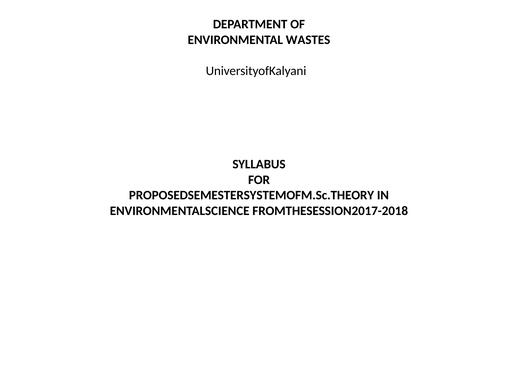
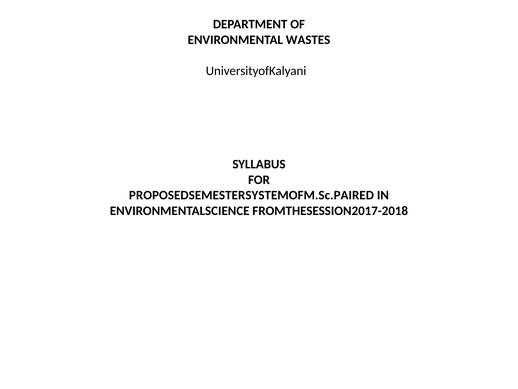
PROPOSEDSEMESTERSYSTEMOFM.Sc.THEORY: PROPOSEDSEMESTERSYSTEMOFM.Sc.THEORY -> PROPOSEDSEMESTERSYSTEMOFM.Sc.PAIRED
